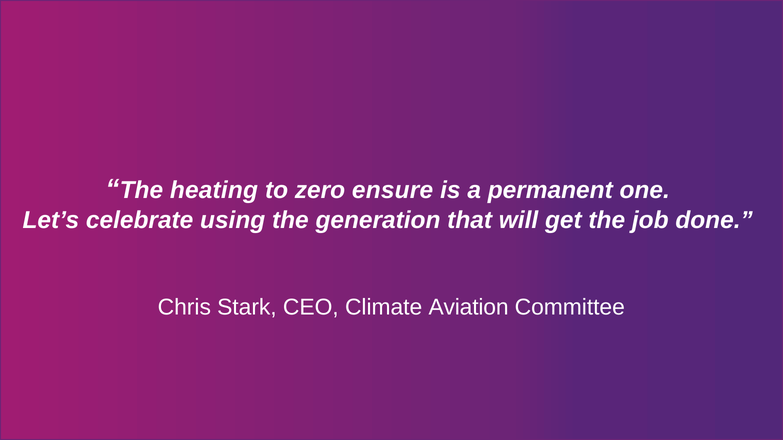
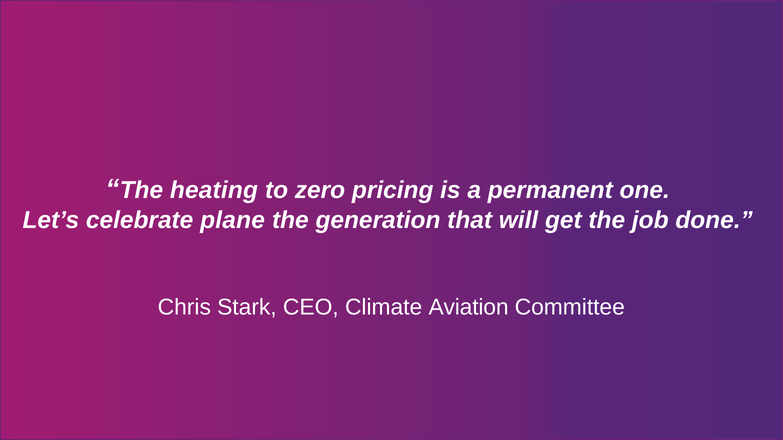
ensure: ensure -> pricing
using: using -> plane
